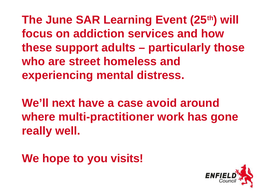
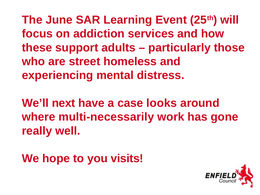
avoid: avoid -> looks
multi-practitioner: multi-practitioner -> multi-necessarily
